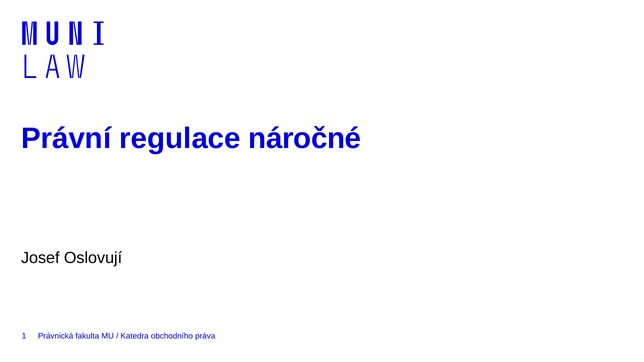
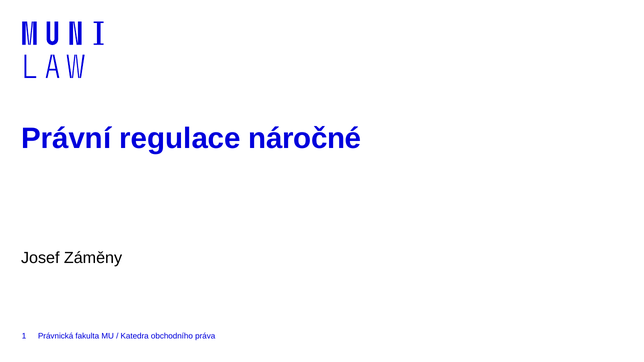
Oslovují: Oslovují -> Záměny
